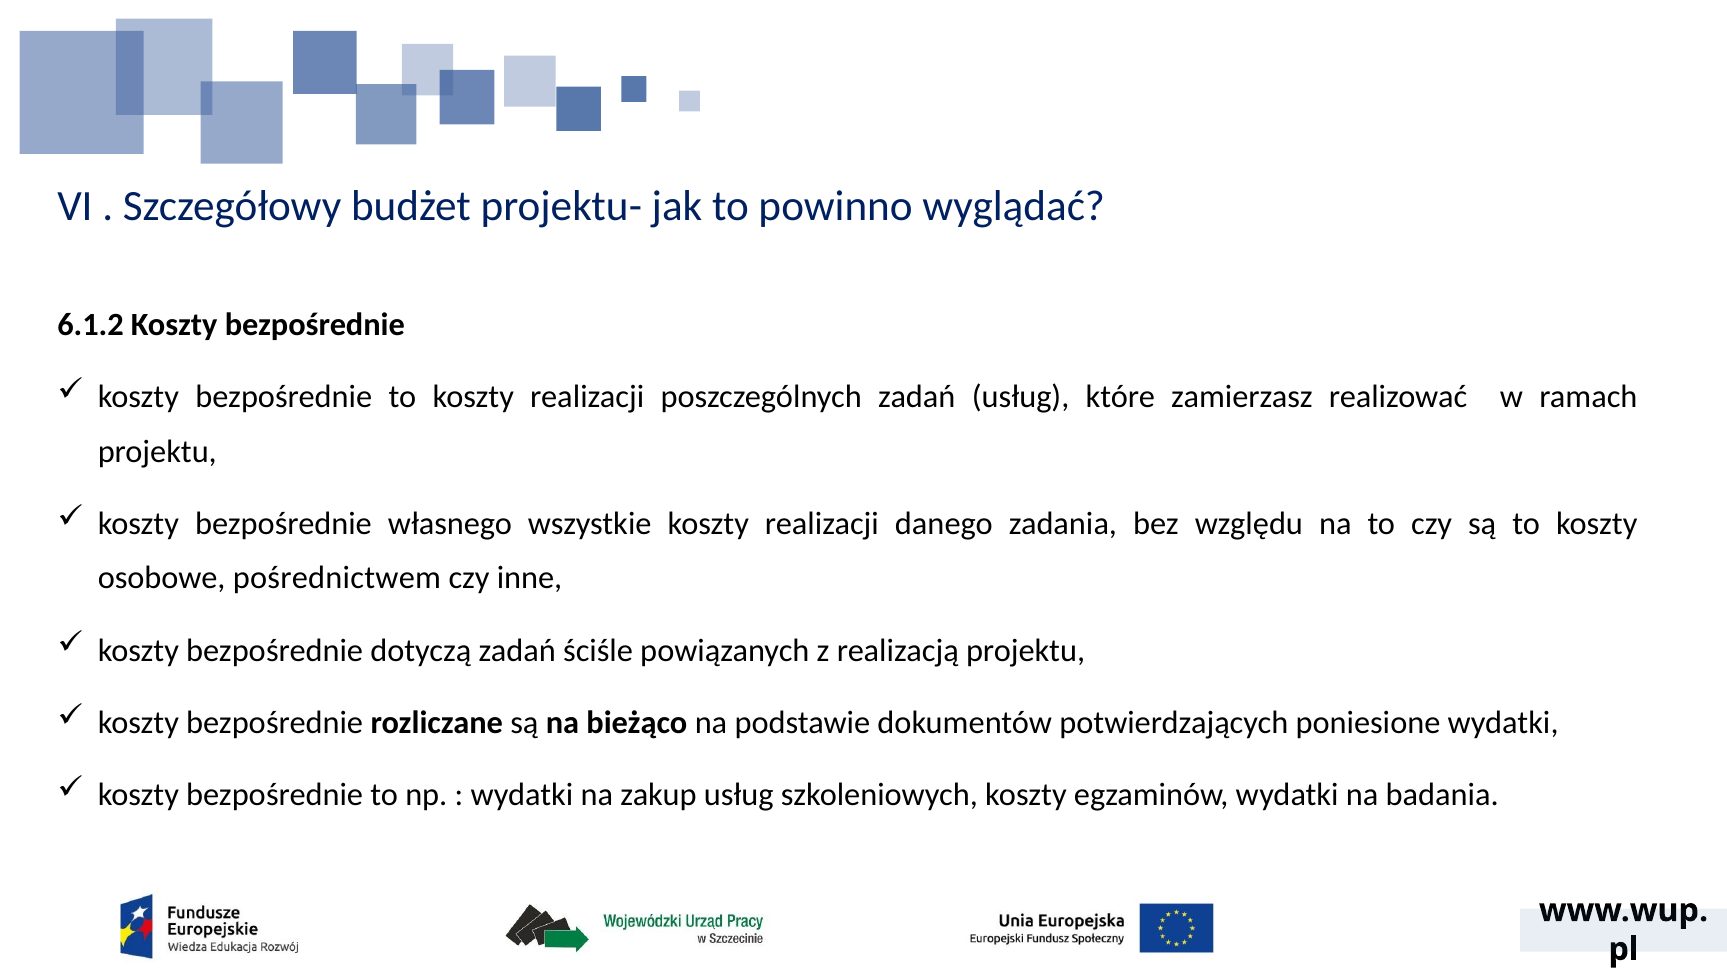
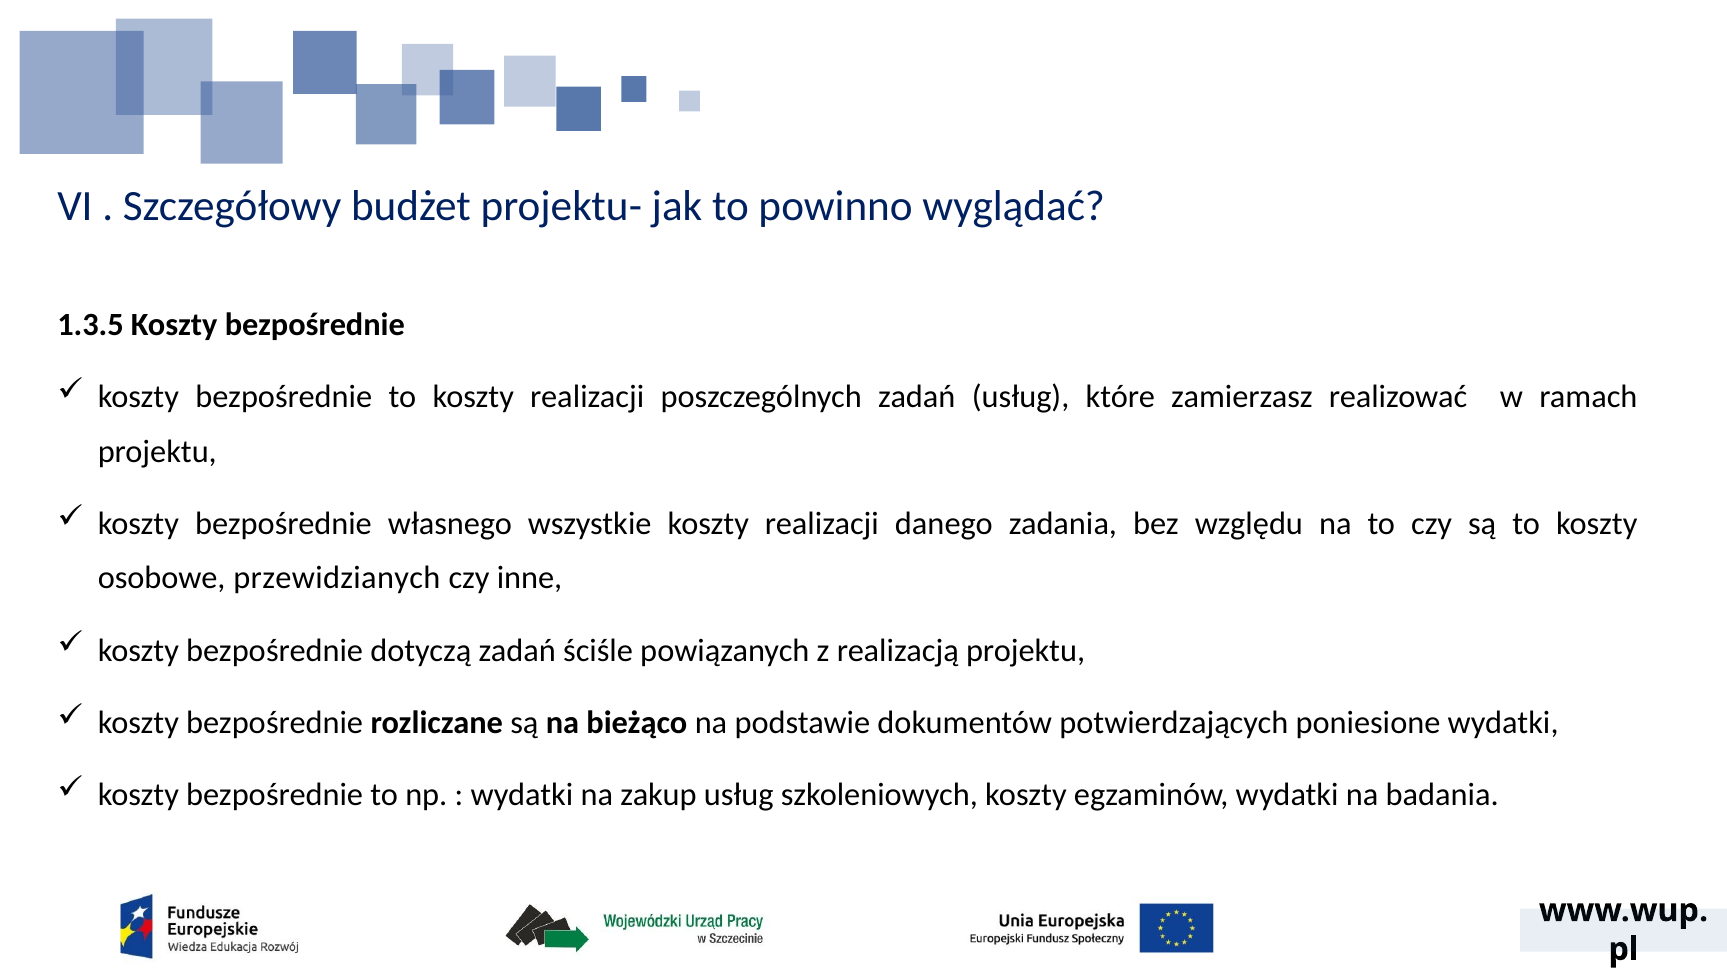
6.1.2: 6.1.2 -> 1.3.5
pośrednictwem: pośrednictwem -> przewidzianych
